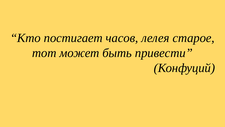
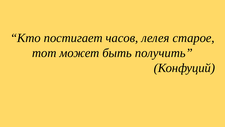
привести: привести -> получить
